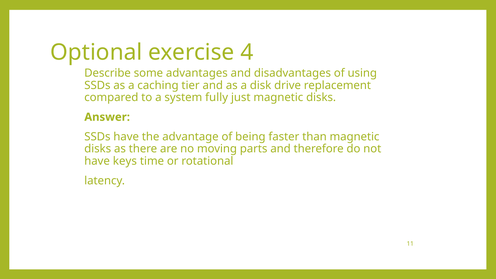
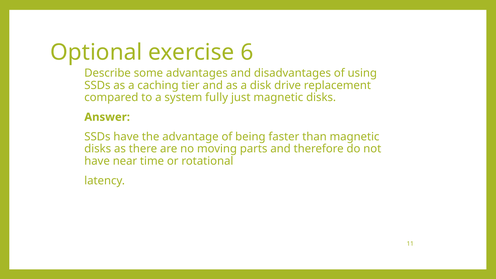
4: 4 -> 6
keys: keys -> near
